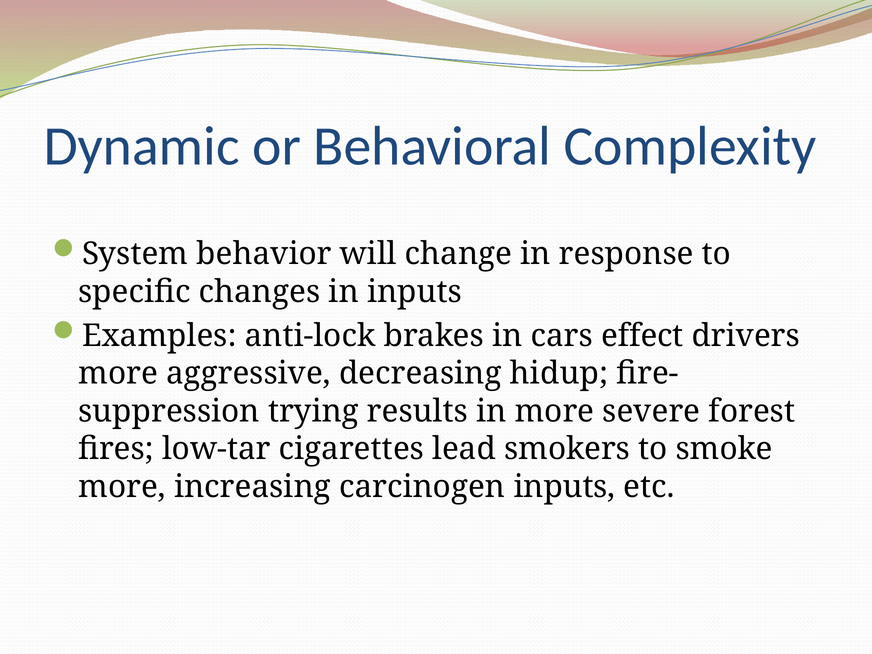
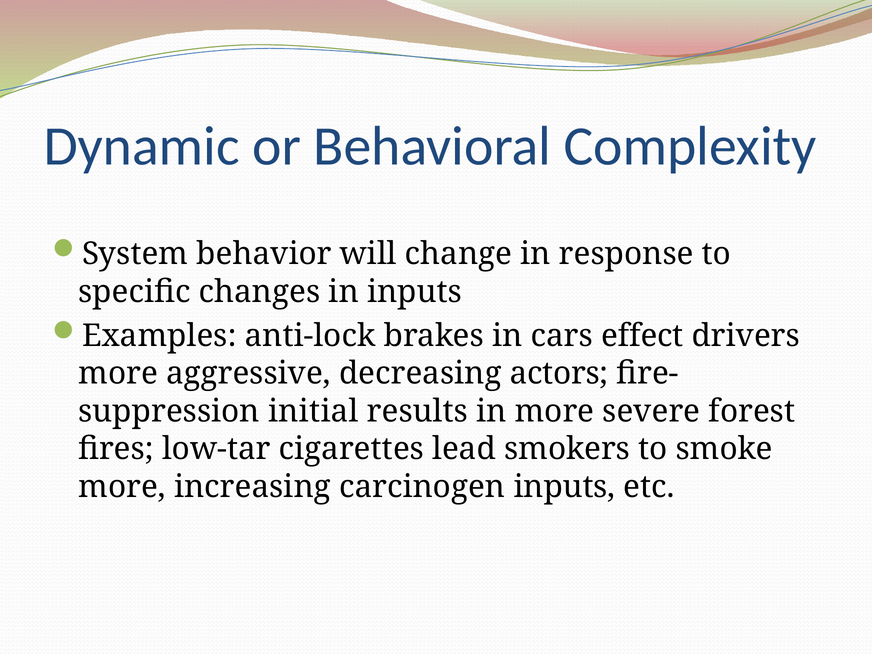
hidup: hidup -> actors
trying: trying -> initial
